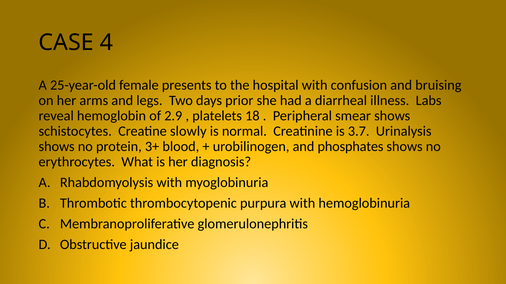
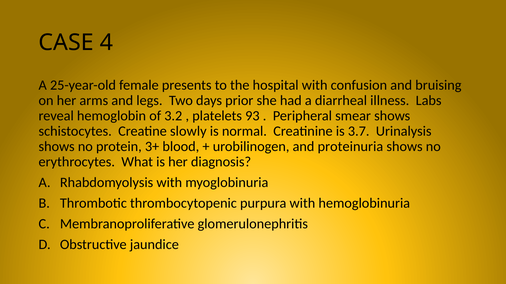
2.9: 2.9 -> 3.2
18: 18 -> 93
phosphates: phosphates -> proteinuria
